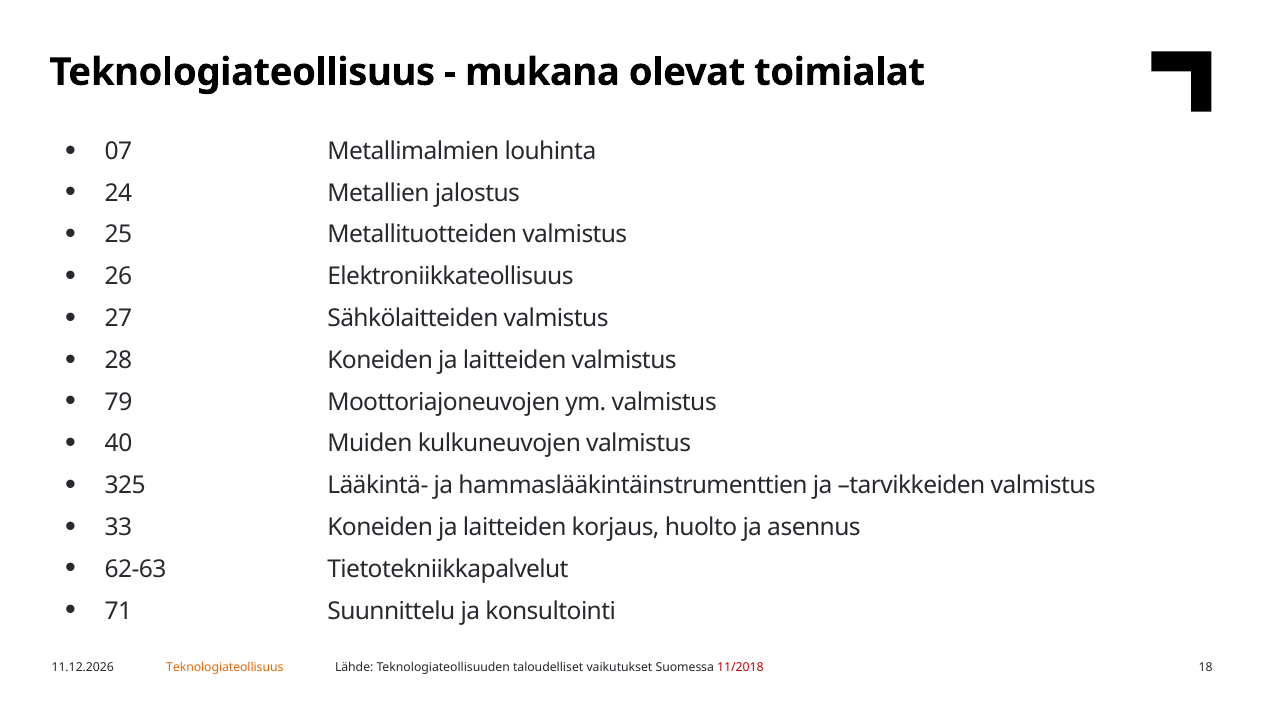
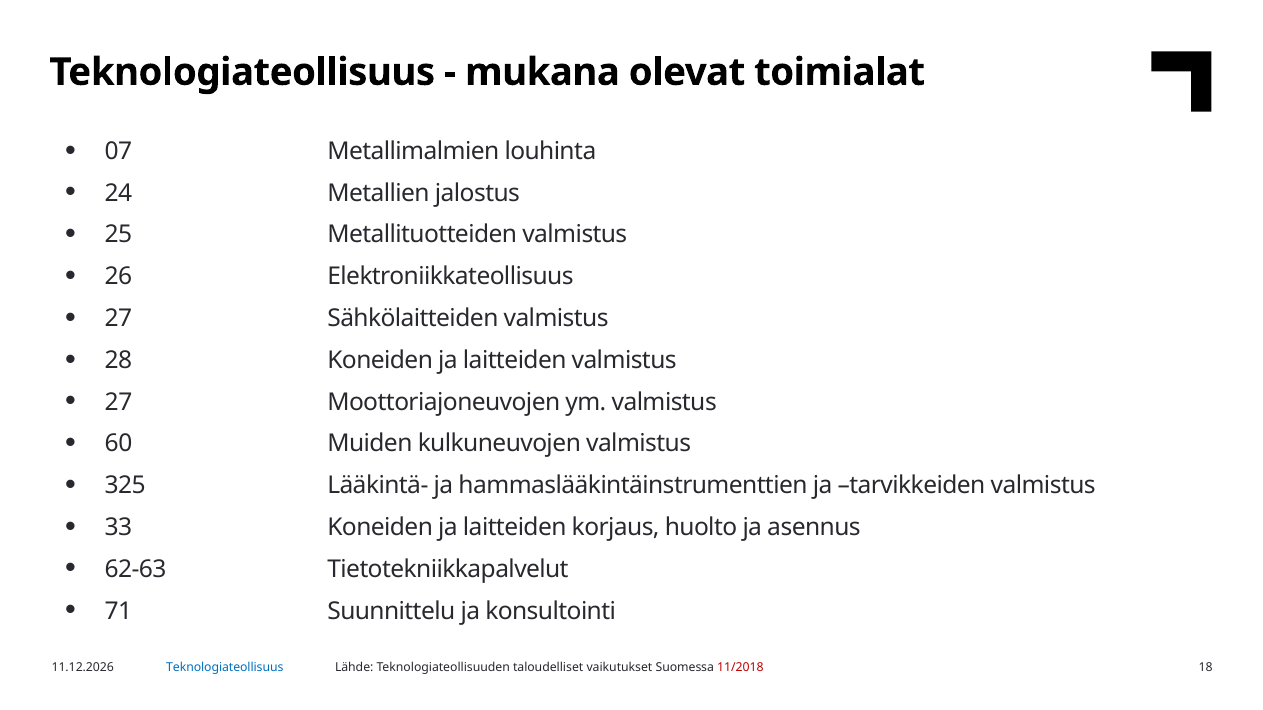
79 at (119, 402): 79 -> 27
40: 40 -> 60
Teknologiateollisuus at (225, 668) colour: orange -> blue
